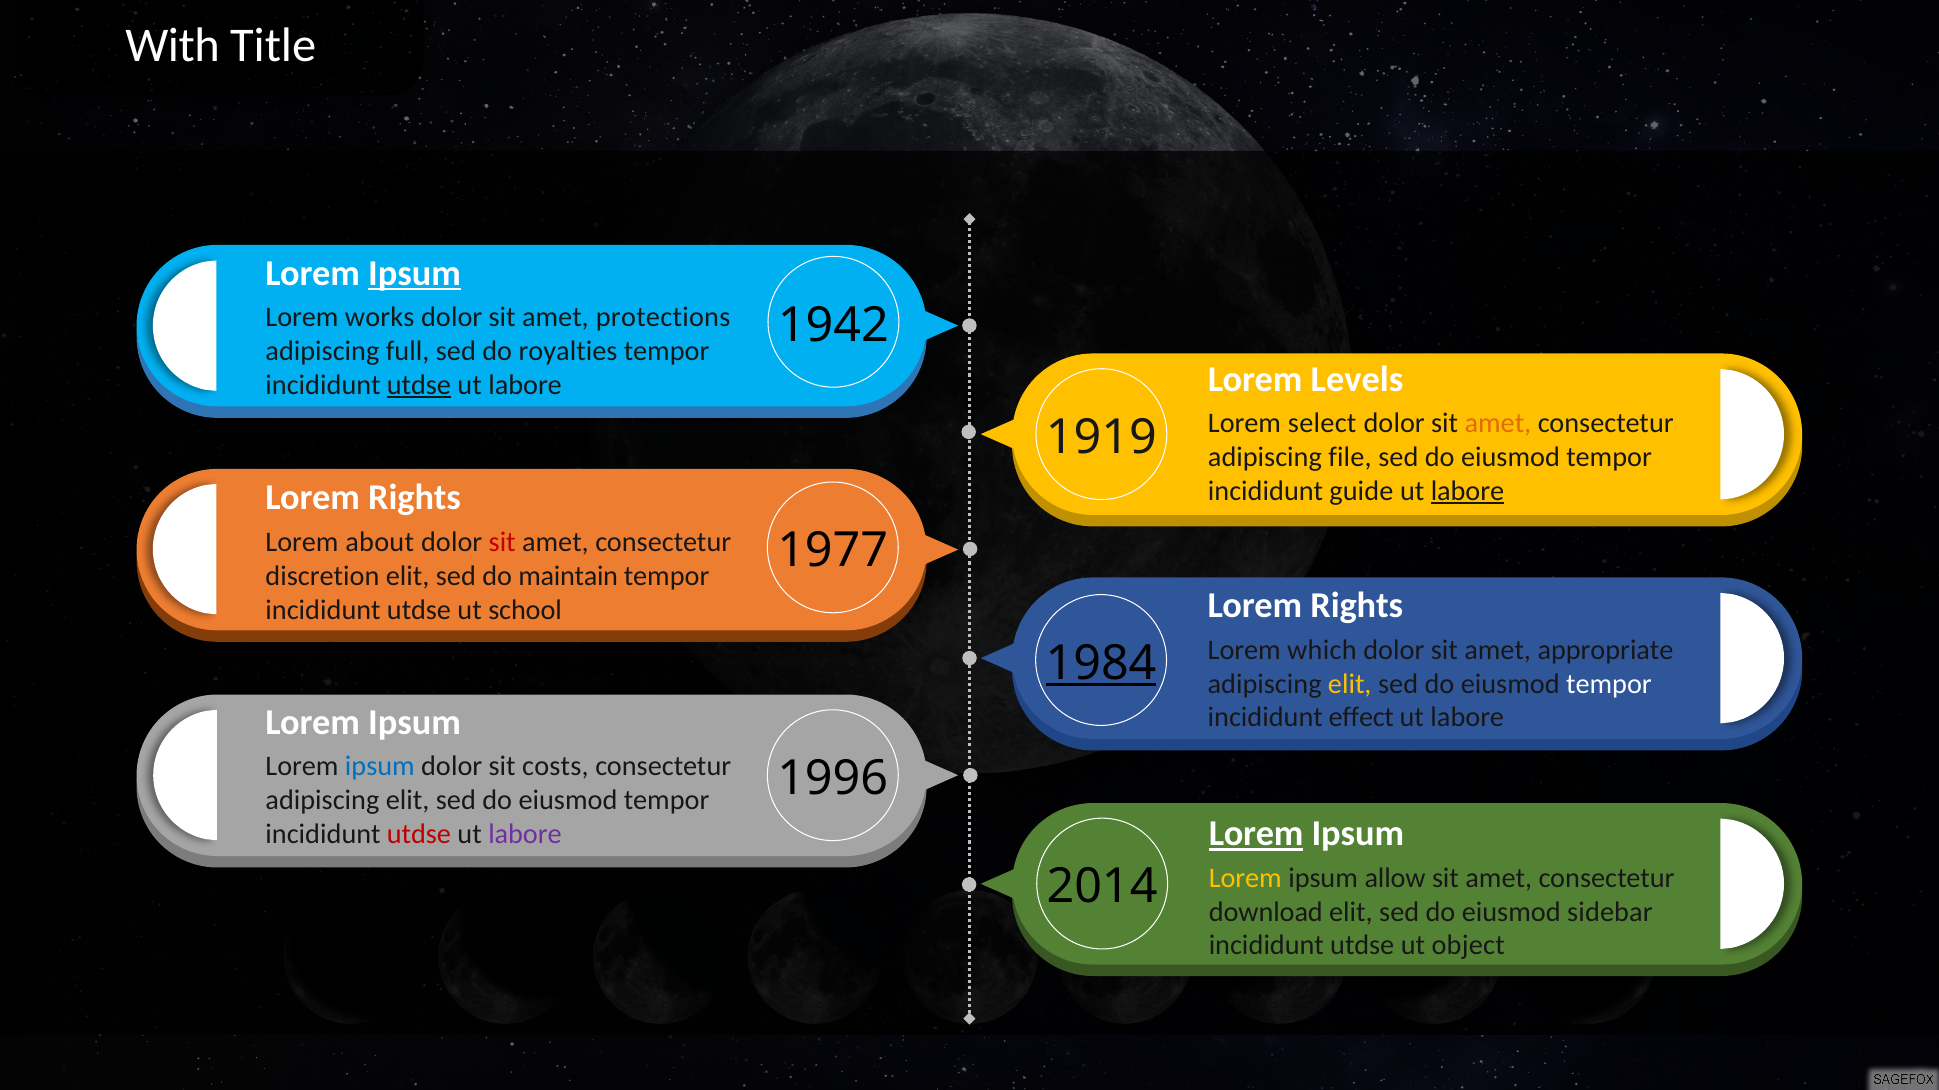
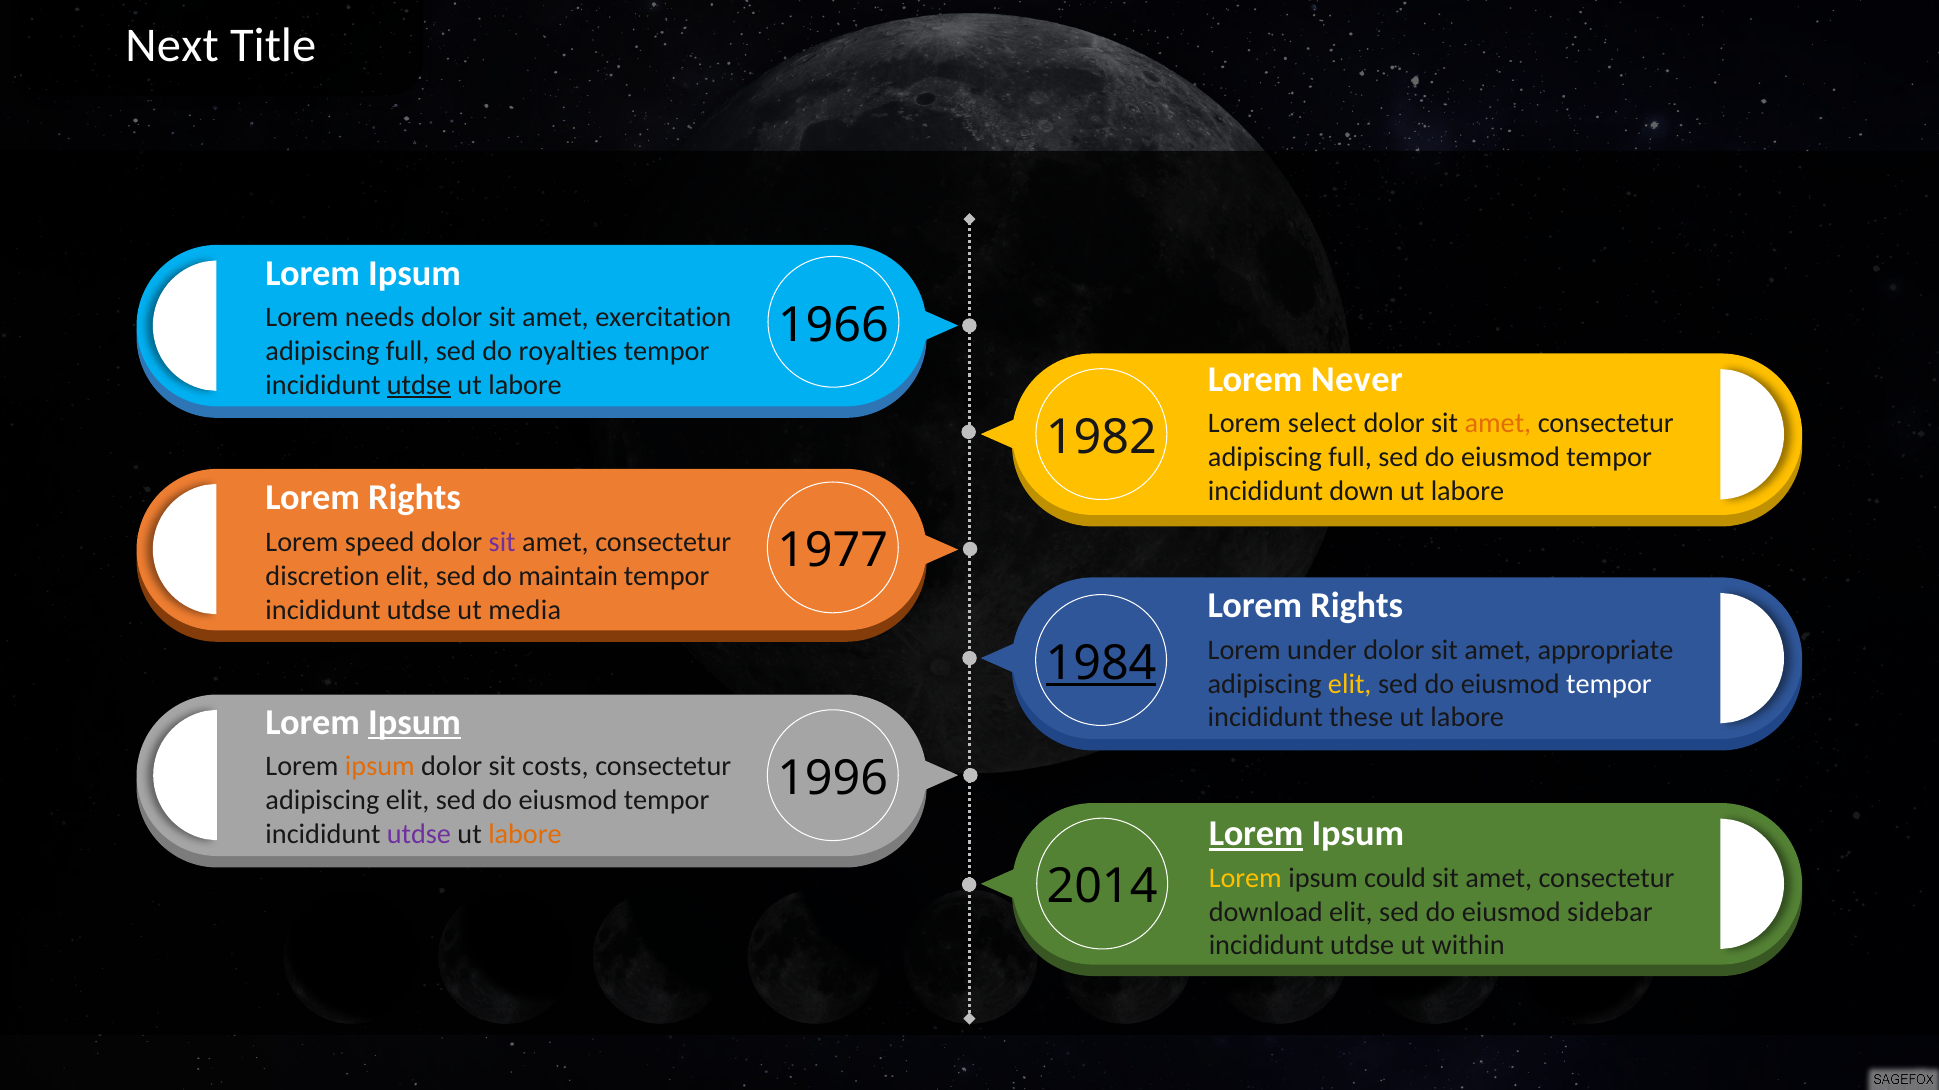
With: With -> Next
Ipsum at (415, 273) underline: present -> none
works: works -> needs
protections: protections -> exercitation
1942: 1942 -> 1966
Levels: Levels -> Never
1919: 1919 -> 1982
file at (1350, 457): file -> full
guide: guide -> down
labore at (1467, 491) underline: present -> none
about: about -> speed
sit at (502, 542) colour: red -> purple
school: school -> media
which: which -> under
effect: effect -> these
Ipsum at (415, 723) underline: none -> present
ipsum at (380, 767) colour: blue -> orange
utdse at (419, 835) colour: red -> purple
labore at (525, 835) colour: purple -> orange
allow: allow -> could
object: object -> within
